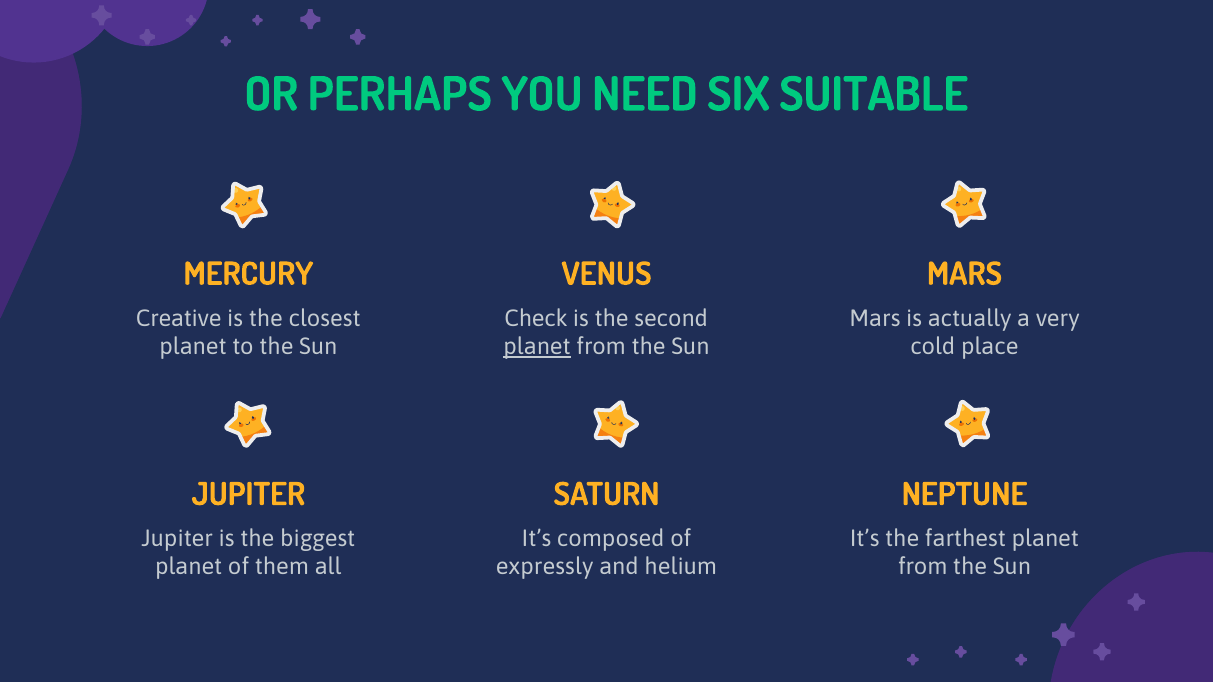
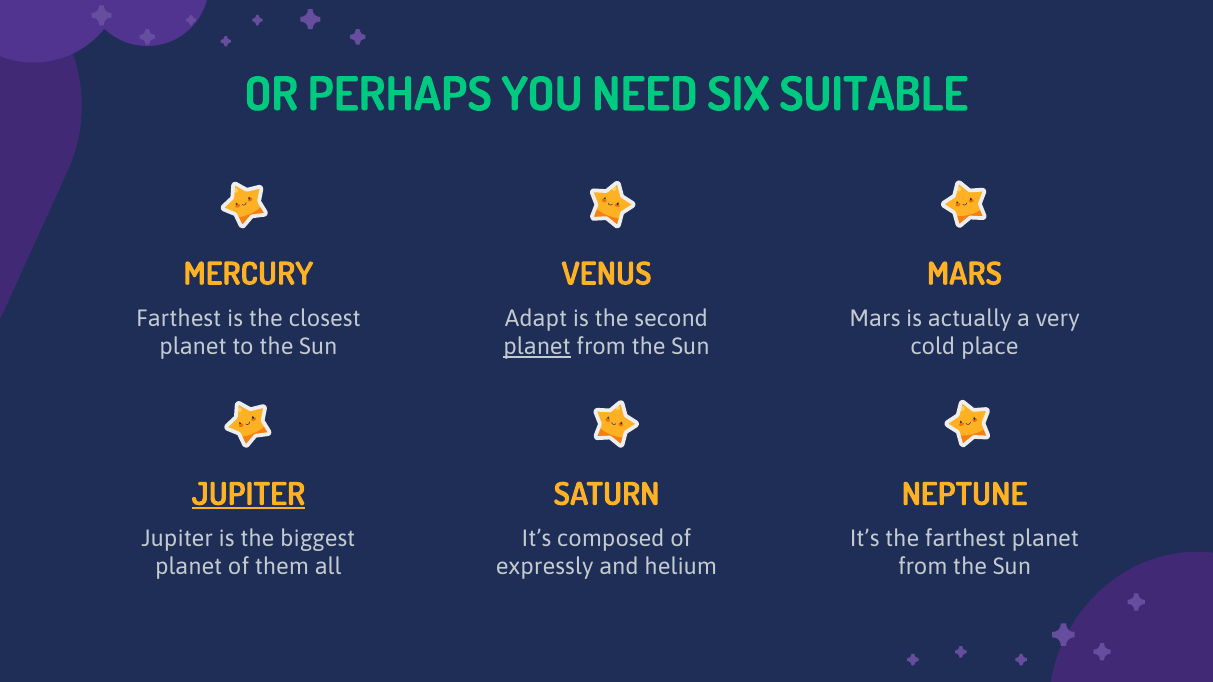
Creative at (179, 319): Creative -> Farthest
Check: Check -> Adapt
JUPITER at (248, 495) underline: none -> present
